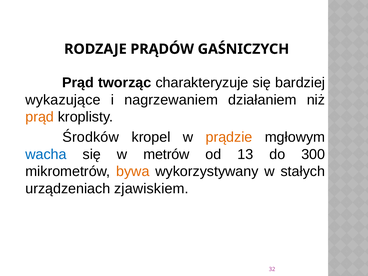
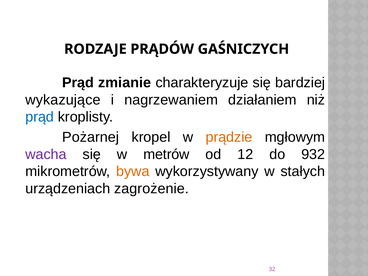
tworząc: tworząc -> zmianie
prąd at (40, 117) colour: orange -> blue
Środków: Środków -> Pożarnej
wacha colour: blue -> purple
13: 13 -> 12
300: 300 -> 932
zjawiskiem: zjawiskiem -> zagrożenie
